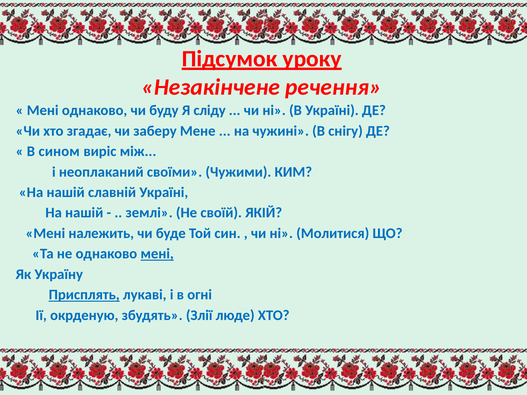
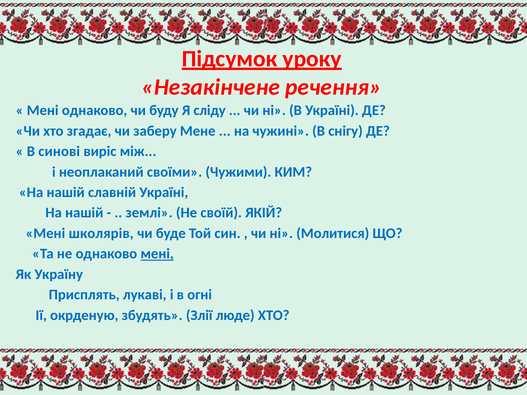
сином: сином -> синові
належить: належить -> школярів
Присплять underline: present -> none
